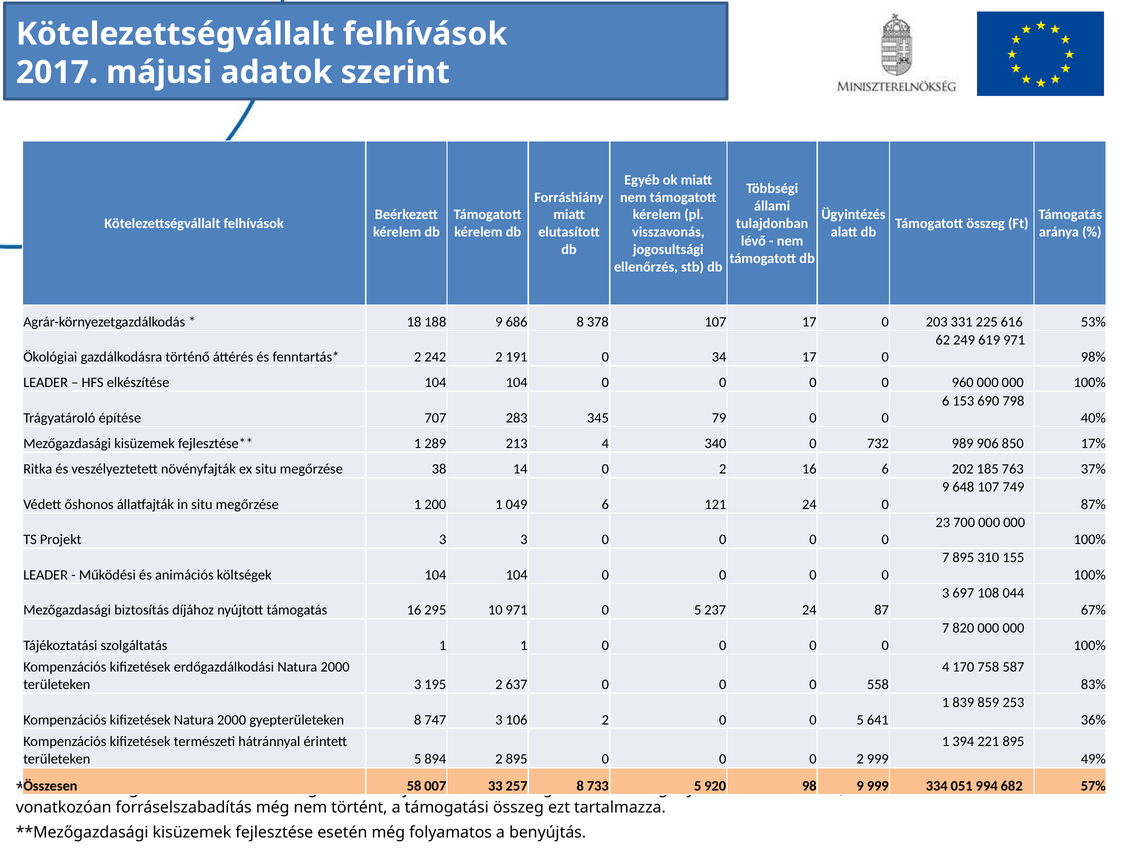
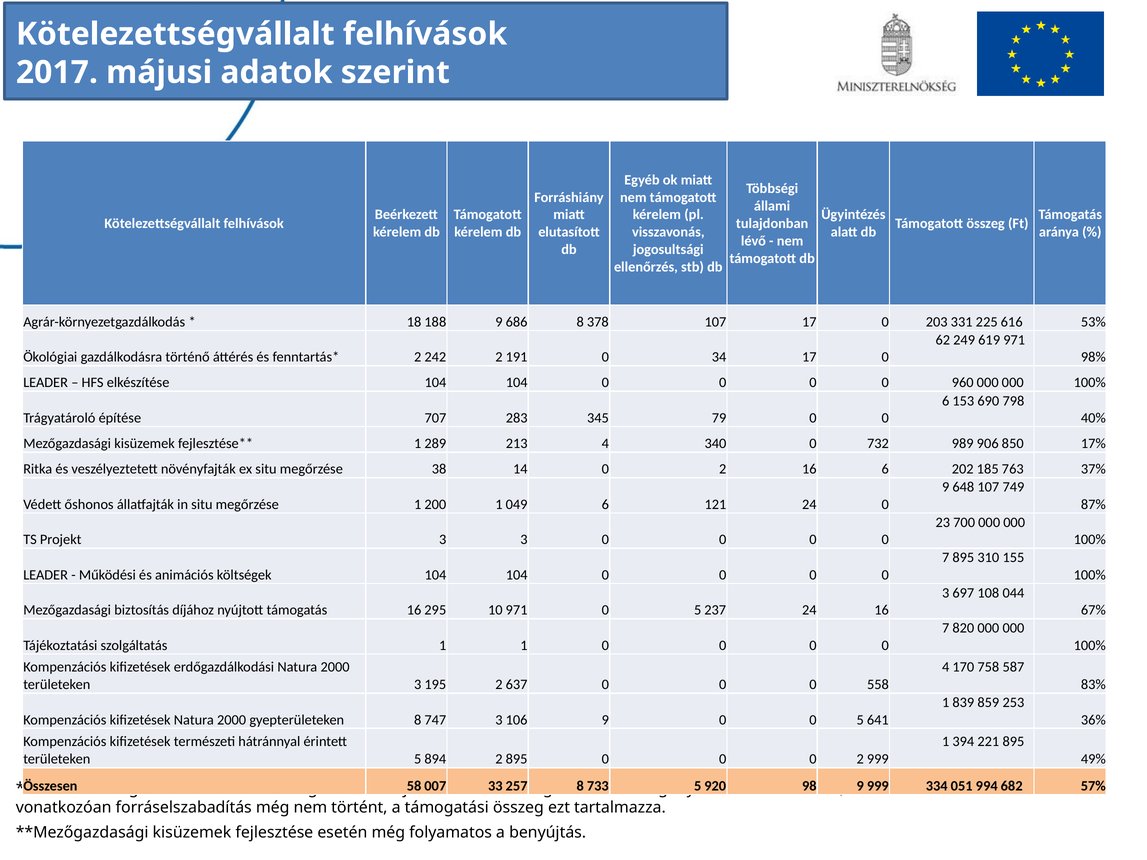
24 87: 87 -> 16
106 2: 2 -> 9
